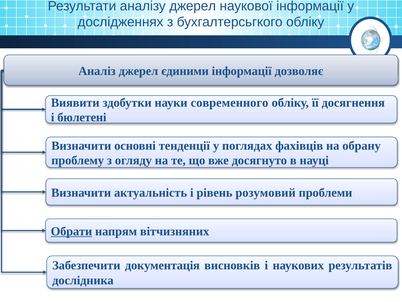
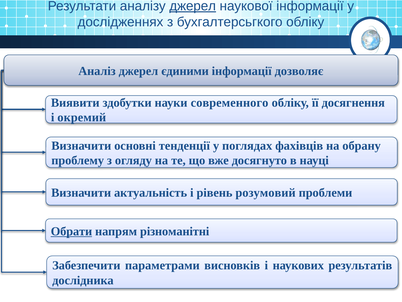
джерел at (193, 6) underline: none -> present
бюлетені: бюлетені -> окремий
вітчизняних: вітчизняних -> різноманітні
документація: документація -> параметрами
